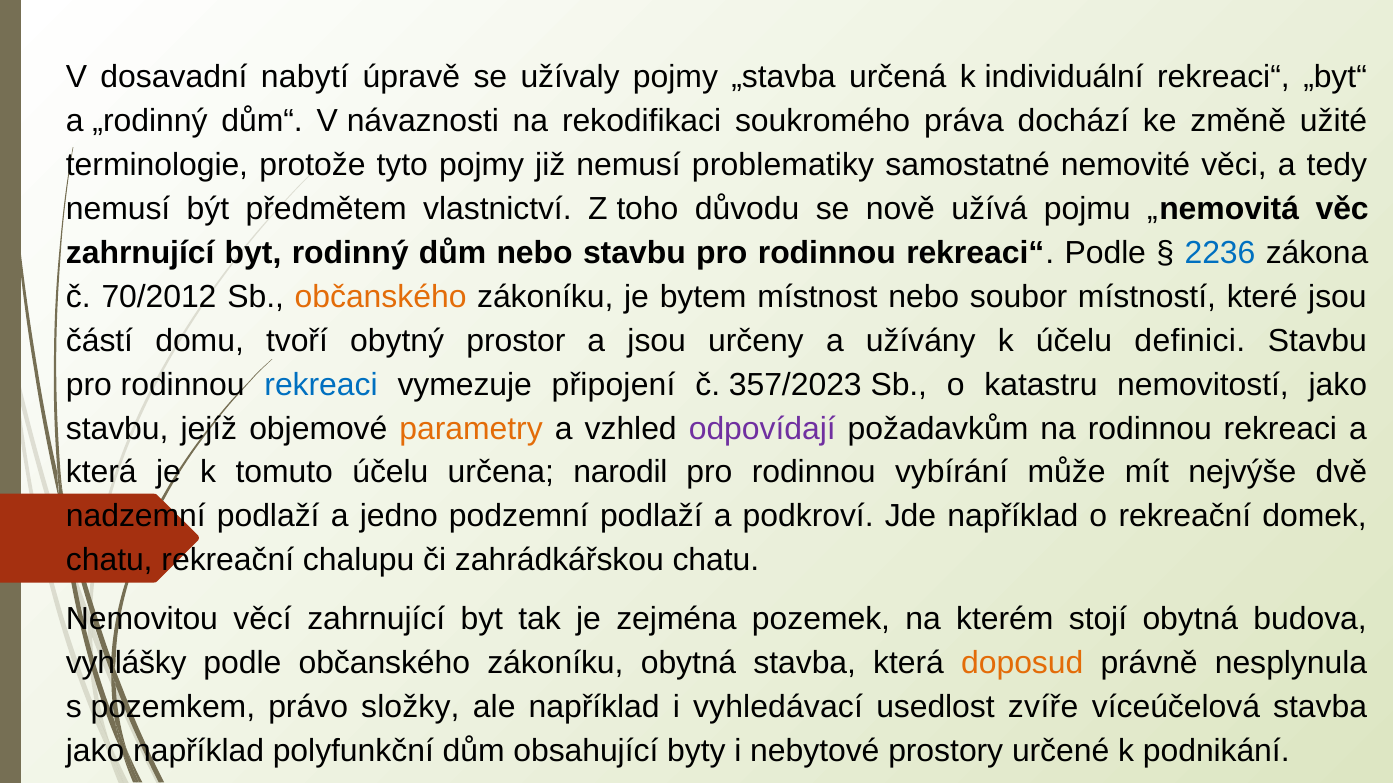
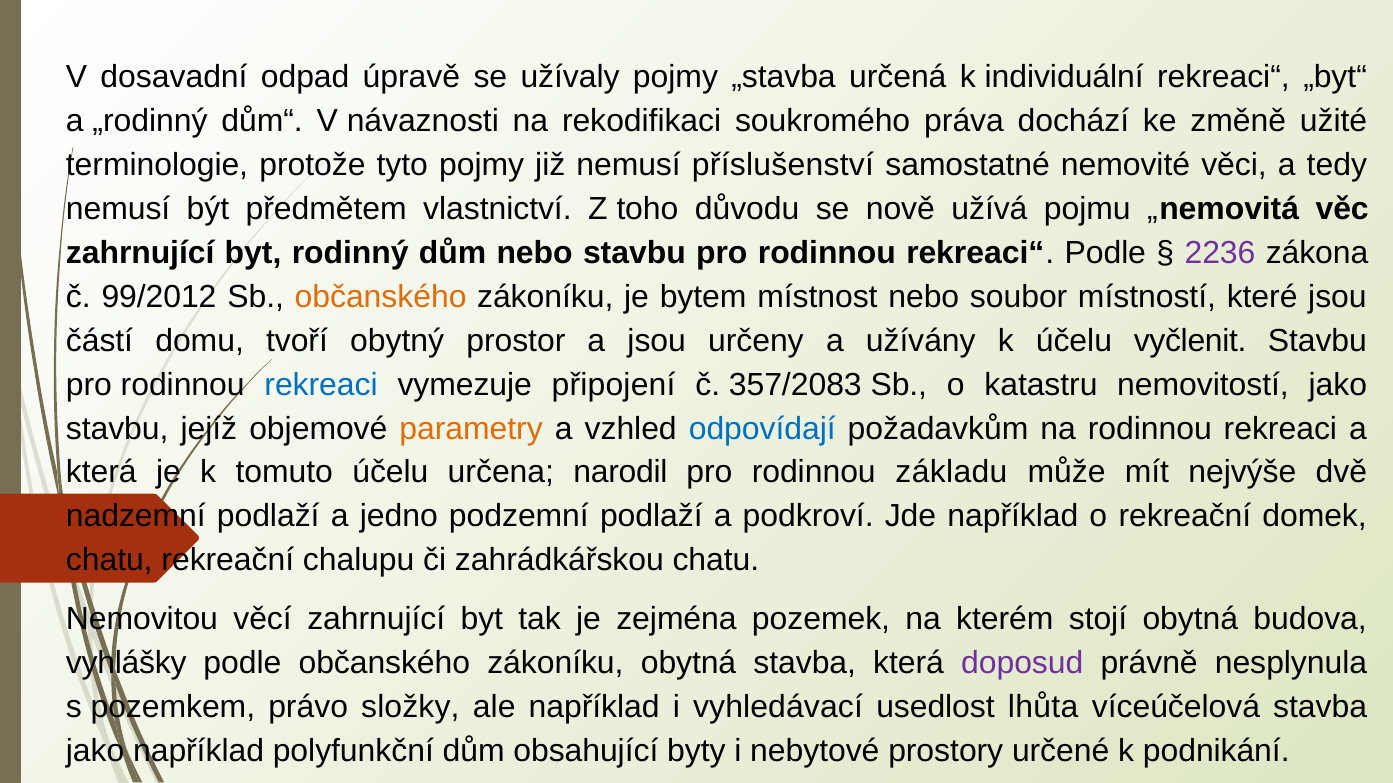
nabytí: nabytí -> odpad
problematiky: problematiky -> příslušenství
2236 colour: blue -> purple
70/2012: 70/2012 -> 99/2012
definici: definici -> vyčlenit
357/2023: 357/2023 -> 357/2083
odpovídají colour: purple -> blue
vybírání: vybírání -> základu
doposud colour: orange -> purple
zvíře: zvíře -> lhůta
